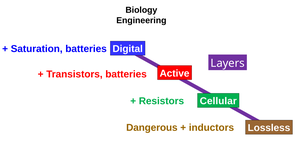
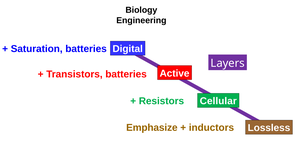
Dangerous: Dangerous -> Emphasize
